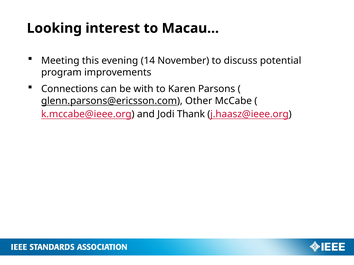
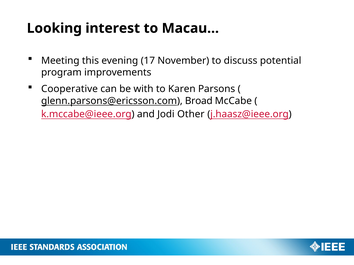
14: 14 -> 17
Connections: Connections -> Cooperative
Other: Other -> Broad
Thank: Thank -> Other
